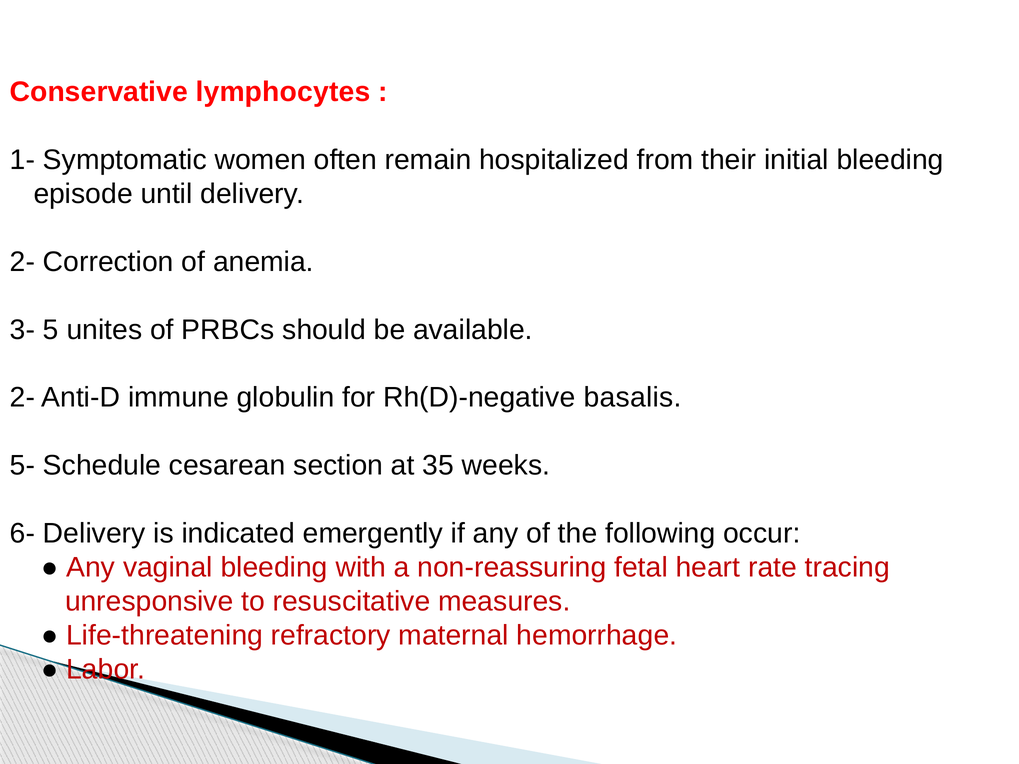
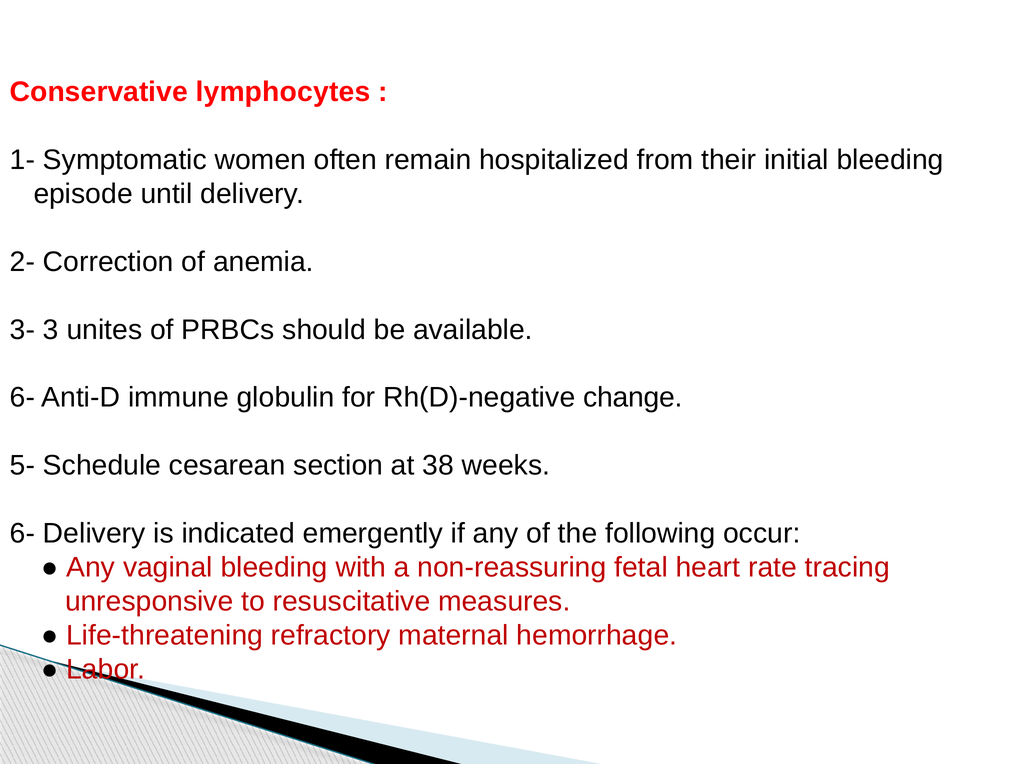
5: 5 -> 3
2- at (23, 398): 2- -> 6-
basalis: basalis -> change
35: 35 -> 38
